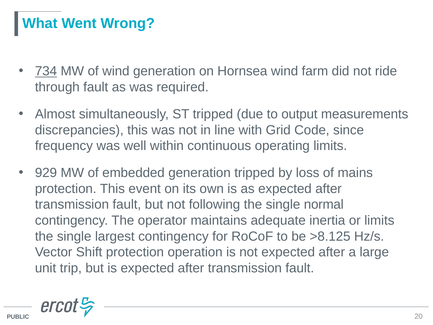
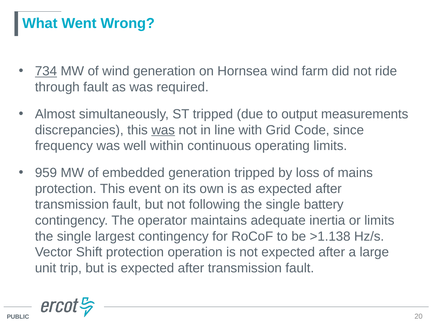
was at (163, 130) underline: none -> present
929: 929 -> 959
normal: normal -> battery
>8.125: >8.125 -> >1.138
